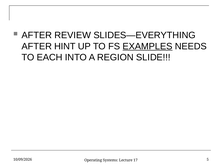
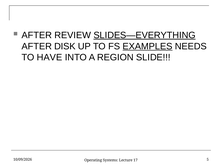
SLIDES—EVERYTHING underline: none -> present
HINT: HINT -> DISK
EACH: EACH -> HAVE
